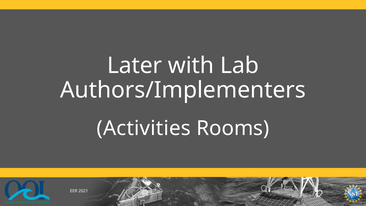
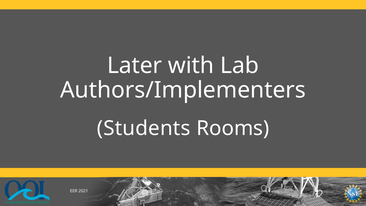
Activities: Activities -> Students
